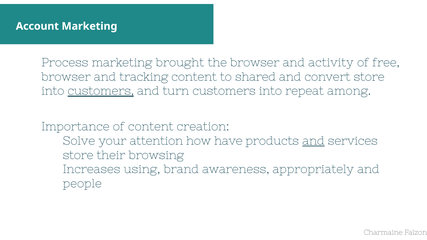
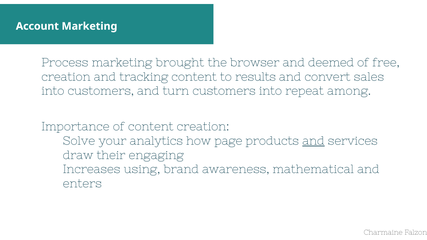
activity: activity -> deemed
browser at (66, 77): browser -> creation
shared: shared -> results
convert store: store -> sales
customers at (101, 91) underline: present -> none
attention: attention -> analytics
have: have -> page
store at (78, 155): store -> draw
browsing: browsing -> engaging
appropriately: appropriately -> mathematical
people: people -> enters
